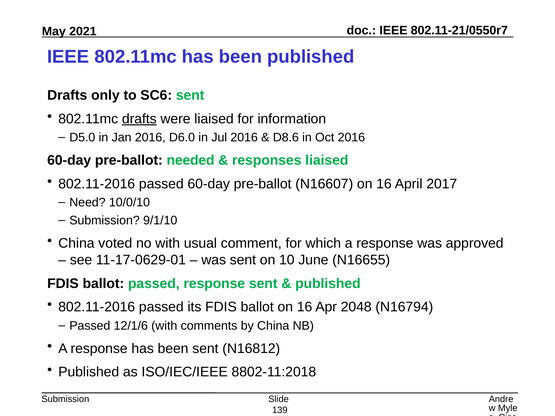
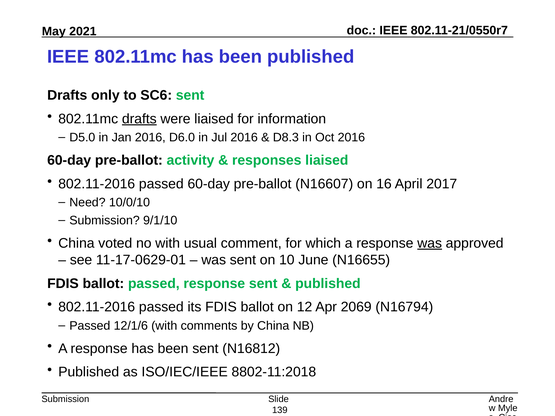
D8.6: D8.6 -> D8.3
needed: needed -> activity
was at (430, 243) underline: none -> present
ballot on 16: 16 -> 12
2048: 2048 -> 2069
